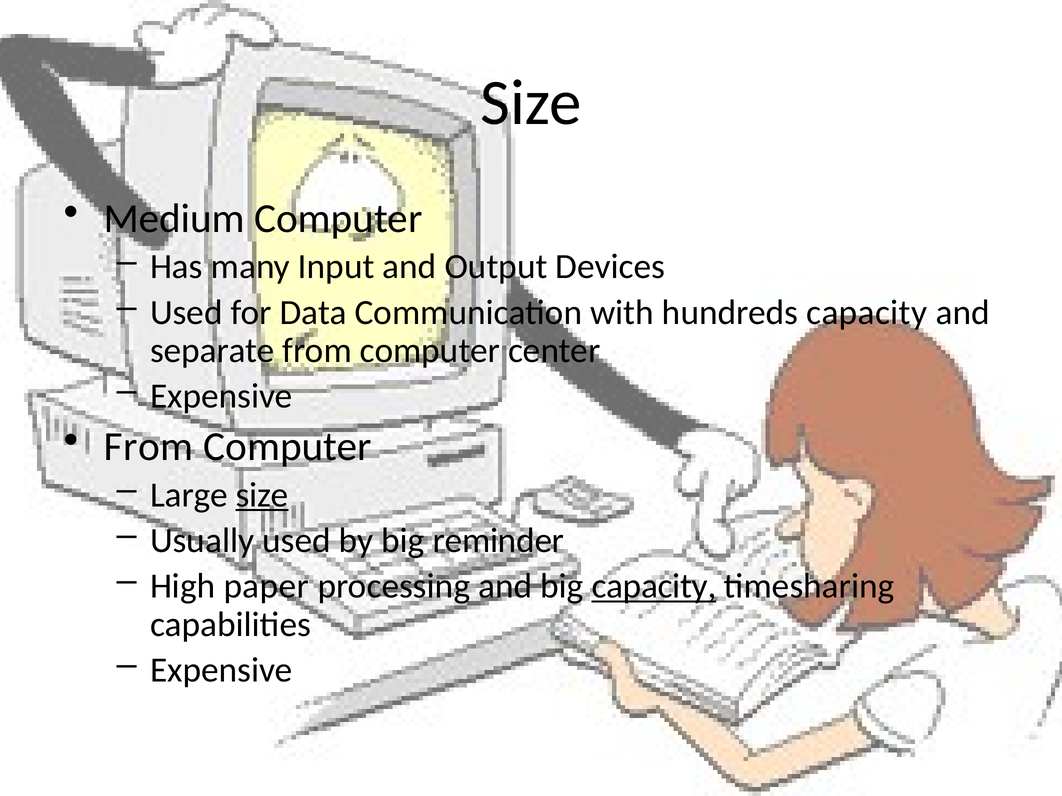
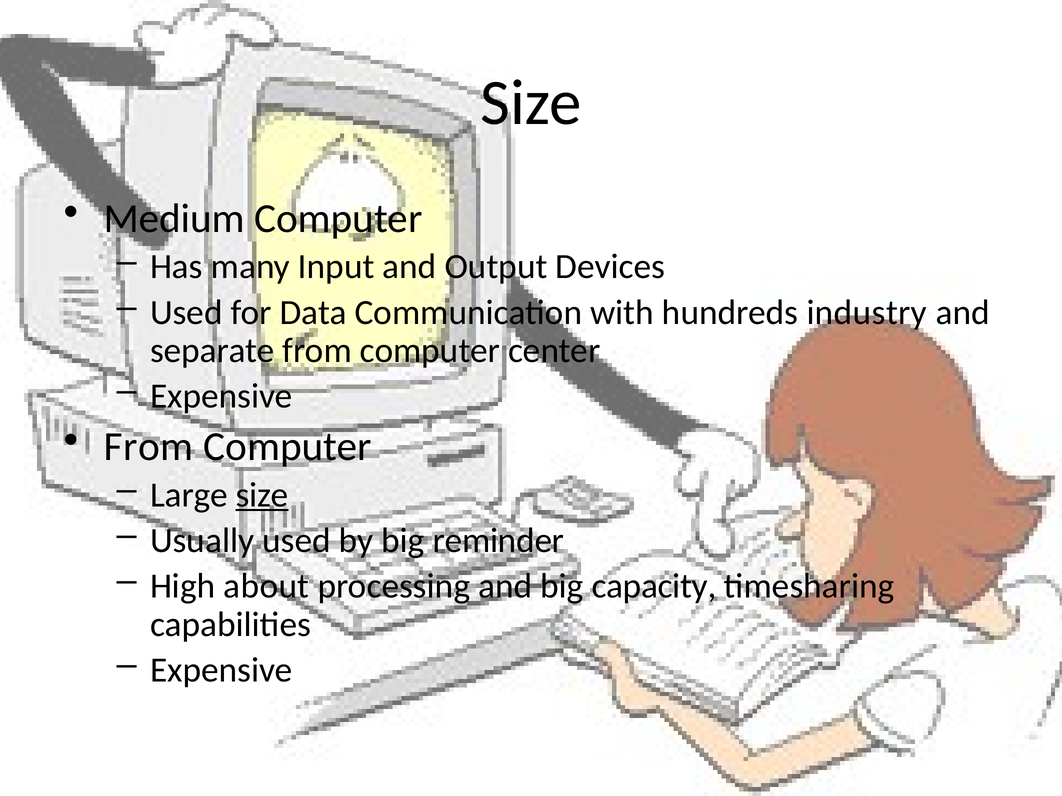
hundreds capacity: capacity -> industry
paper: paper -> about
capacity at (654, 587) underline: present -> none
